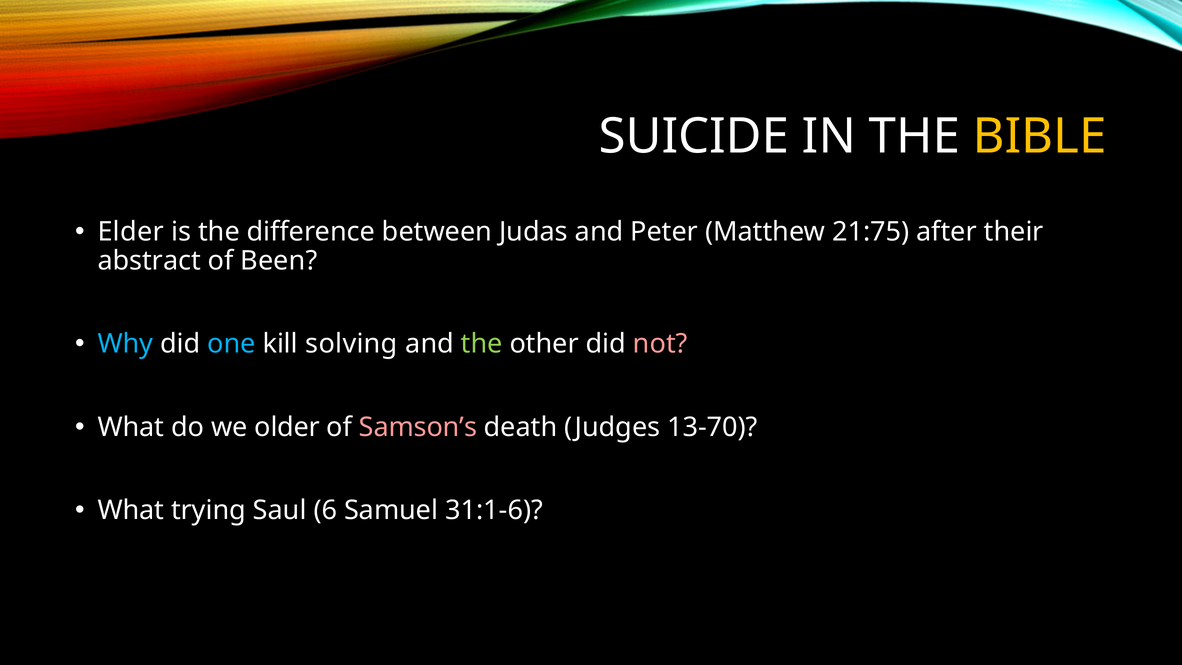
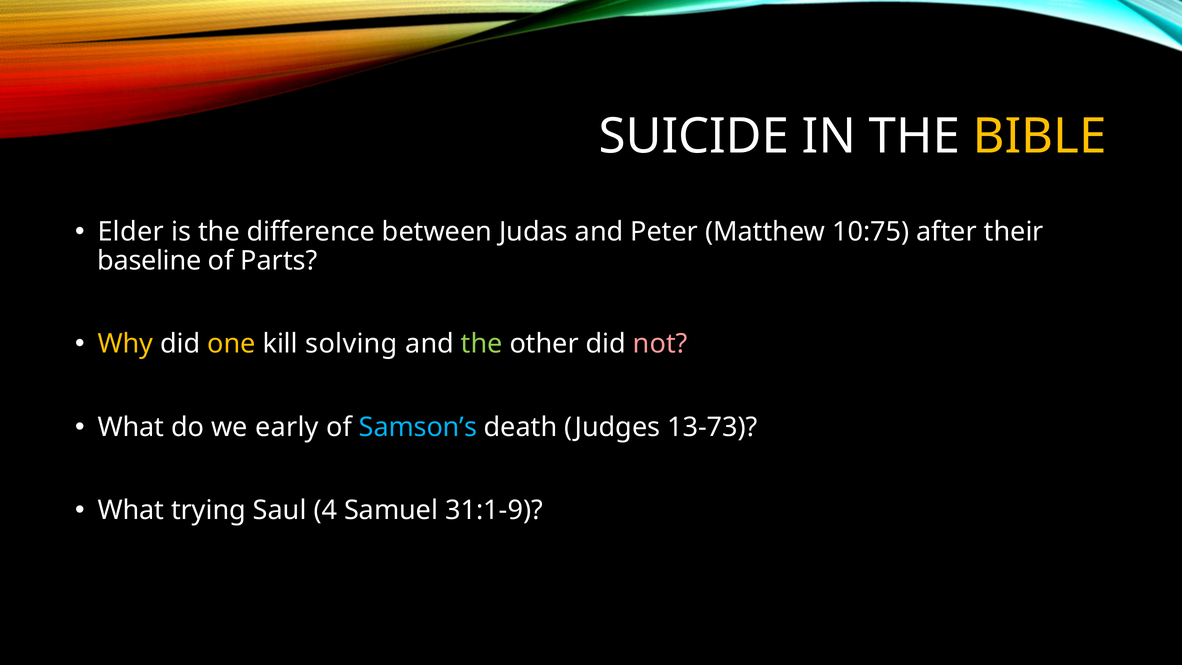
21:75: 21:75 -> 10:75
abstract: abstract -> baseline
Been: Been -> Parts
Why colour: light blue -> yellow
one colour: light blue -> yellow
older: older -> early
Samson’s colour: pink -> light blue
13-70: 13-70 -> 13-73
6: 6 -> 4
31:1-6: 31:1-6 -> 31:1-9
